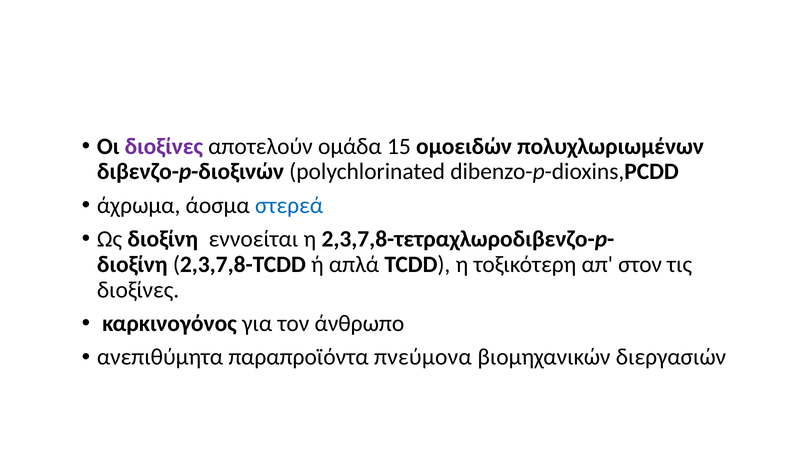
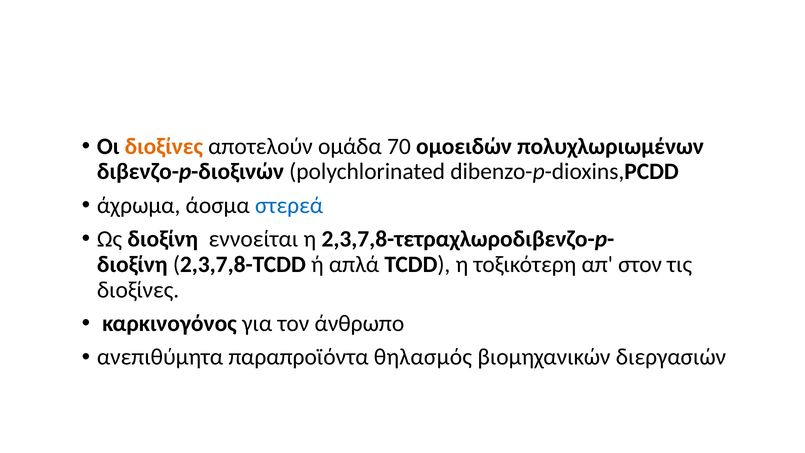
διοξίνες at (164, 146) colour: purple -> orange
15: 15 -> 70
πνεύμονα: πνεύμονα -> θηλασμός
